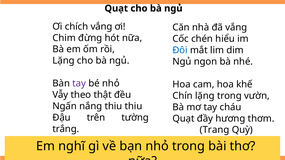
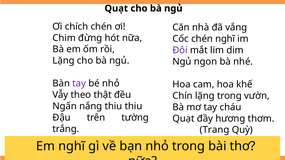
chích vắng: vắng -> chén
chén hiểu: hiểu -> nghĩ
Đôi colour: blue -> purple
